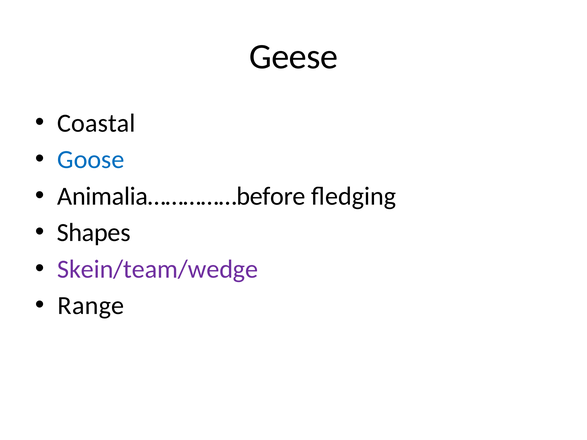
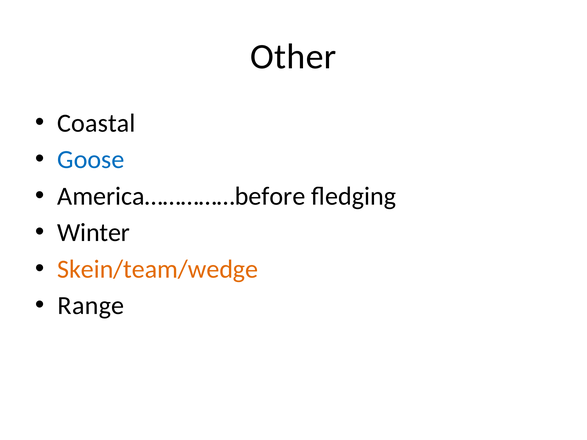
Geese: Geese -> Other
Animalia……………before: Animalia……………before -> America……………before
Shapes: Shapes -> Winter
Skein/team/wedge colour: purple -> orange
